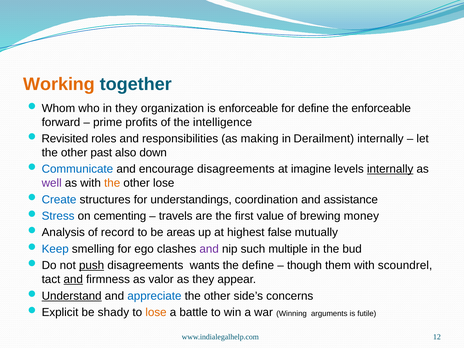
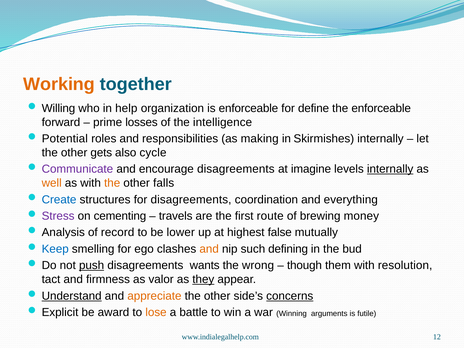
Whom: Whom -> Willing
in they: they -> help
profits: profits -> losses
Revisited: Revisited -> Potential
Derailment: Derailment -> Skirmishes
past: past -> gets
down: down -> cycle
Communicate colour: blue -> purple
well colour: purple -> orange
other lose: lose -> falls
for understandings: understandings -> disagreements
assistance: assistance -> everything
Stress colour: blue -> purple
value: value -> route
areas: areas -> lower
and at (209, 249) colour: purple -> orange
multiple: multiple -> defining
the define: define -> wrong
scoundrel: scoundrel -> resolution
and at (73, 279) underline: present -> none
they at (203, 279) underline: none -> present
appreciate colour: blue -> orange
concerns underline: none -> present
shady: shady -> award
